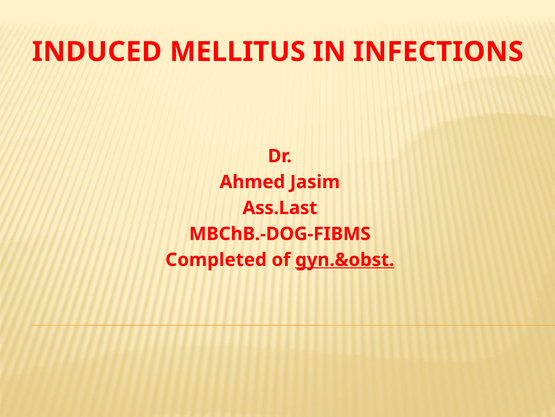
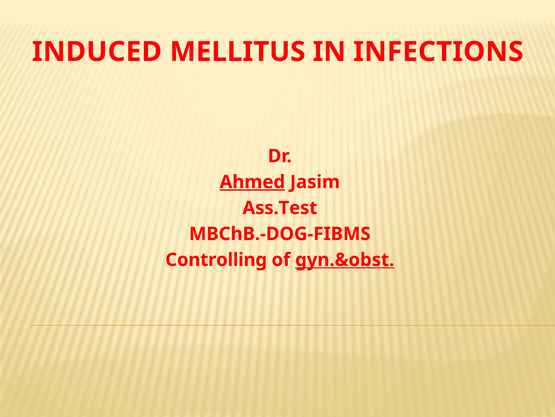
Ahmed underline: none -> present
Ass.Last: Ass.Last -> Ass.Test
Completed: Completed -> Controlling
